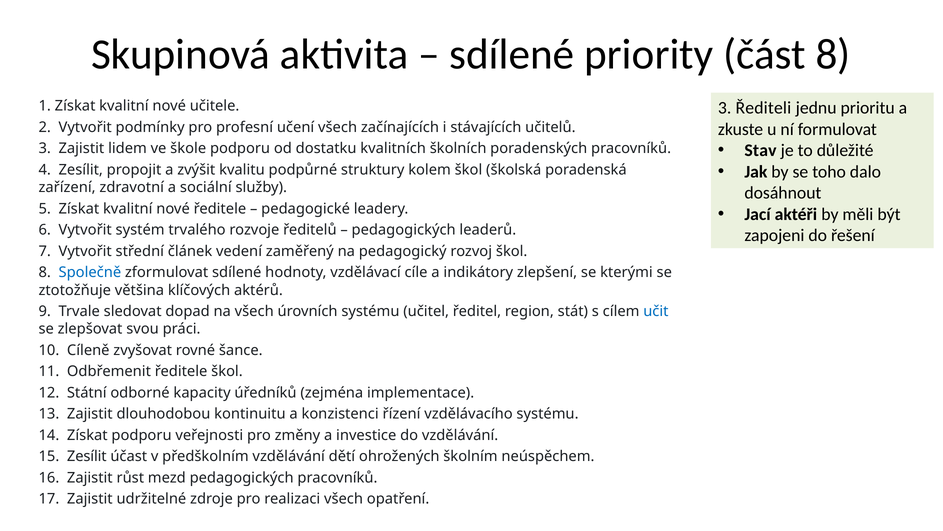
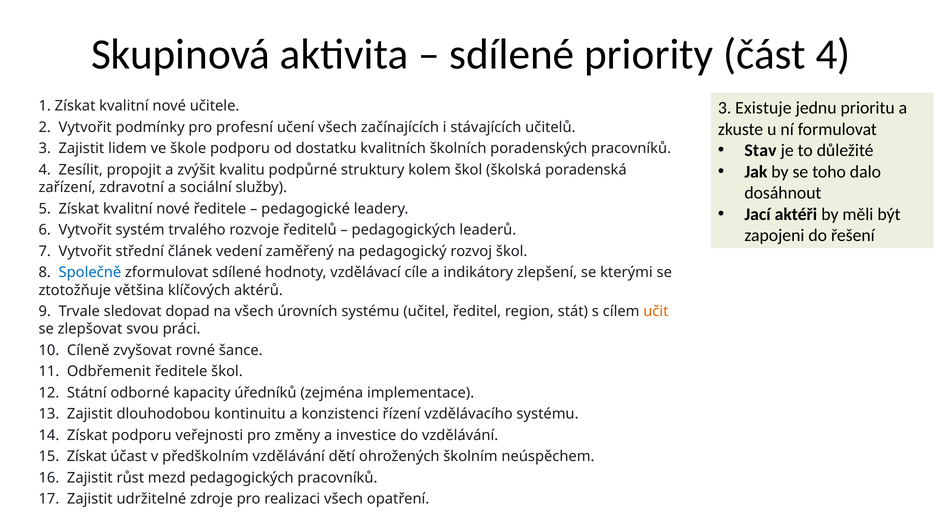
část 8: 8 -> 4
Řediteli: Řediteli -> Existuje
učit colour: blue -> orange
15 Zesílit: Zesílit -> Získat
